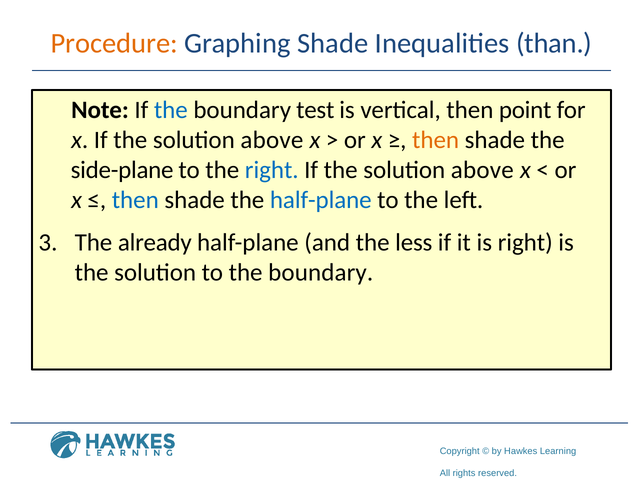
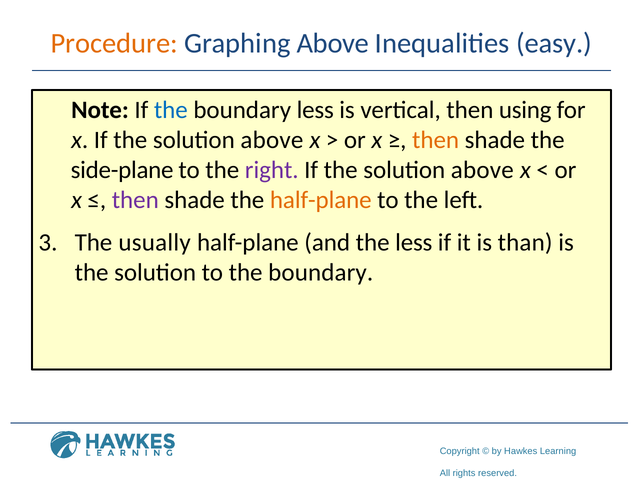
Graphing Shade: Shade -> Above
than: than -> easy
boundary test: test -> less
point: point -> using
right at (272, 170) colour: blue -> purple
then at (135, 200) colour: blue -> purple
half-plane at (321, 200) colour: blue -> orange
already: already -> usually
is right: right -> than
